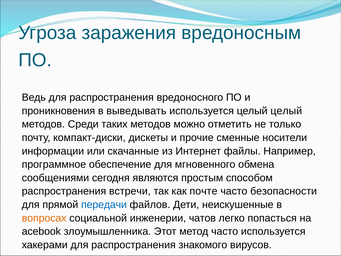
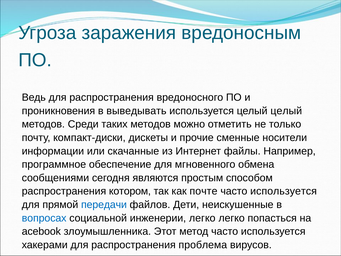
встречи: встречи -> котором
безопасности at (284, 191): безопасности -> используется
вопросах colour: orange -> blue
инженерии чатов: чатов -> легко
знакомого: знакомого -> проблема
